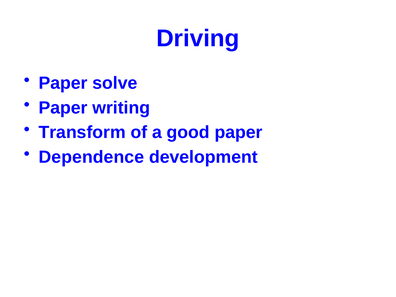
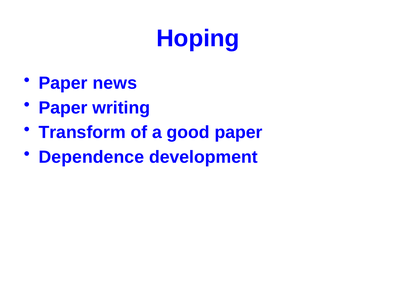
Driving: Driving -> Hoping
solve: solve -> news
